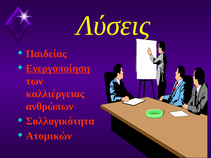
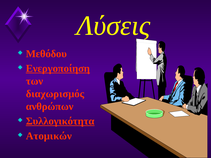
Παιδείας: Παιδείας -> Μεθόδου
καλλιέργειας: καλλιέργειας -> διαχωρισμός
Συλλογικότητα underline: none -> present
